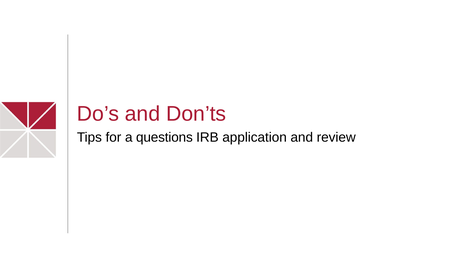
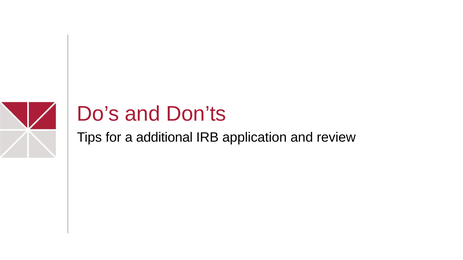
questions: questions -> additional
